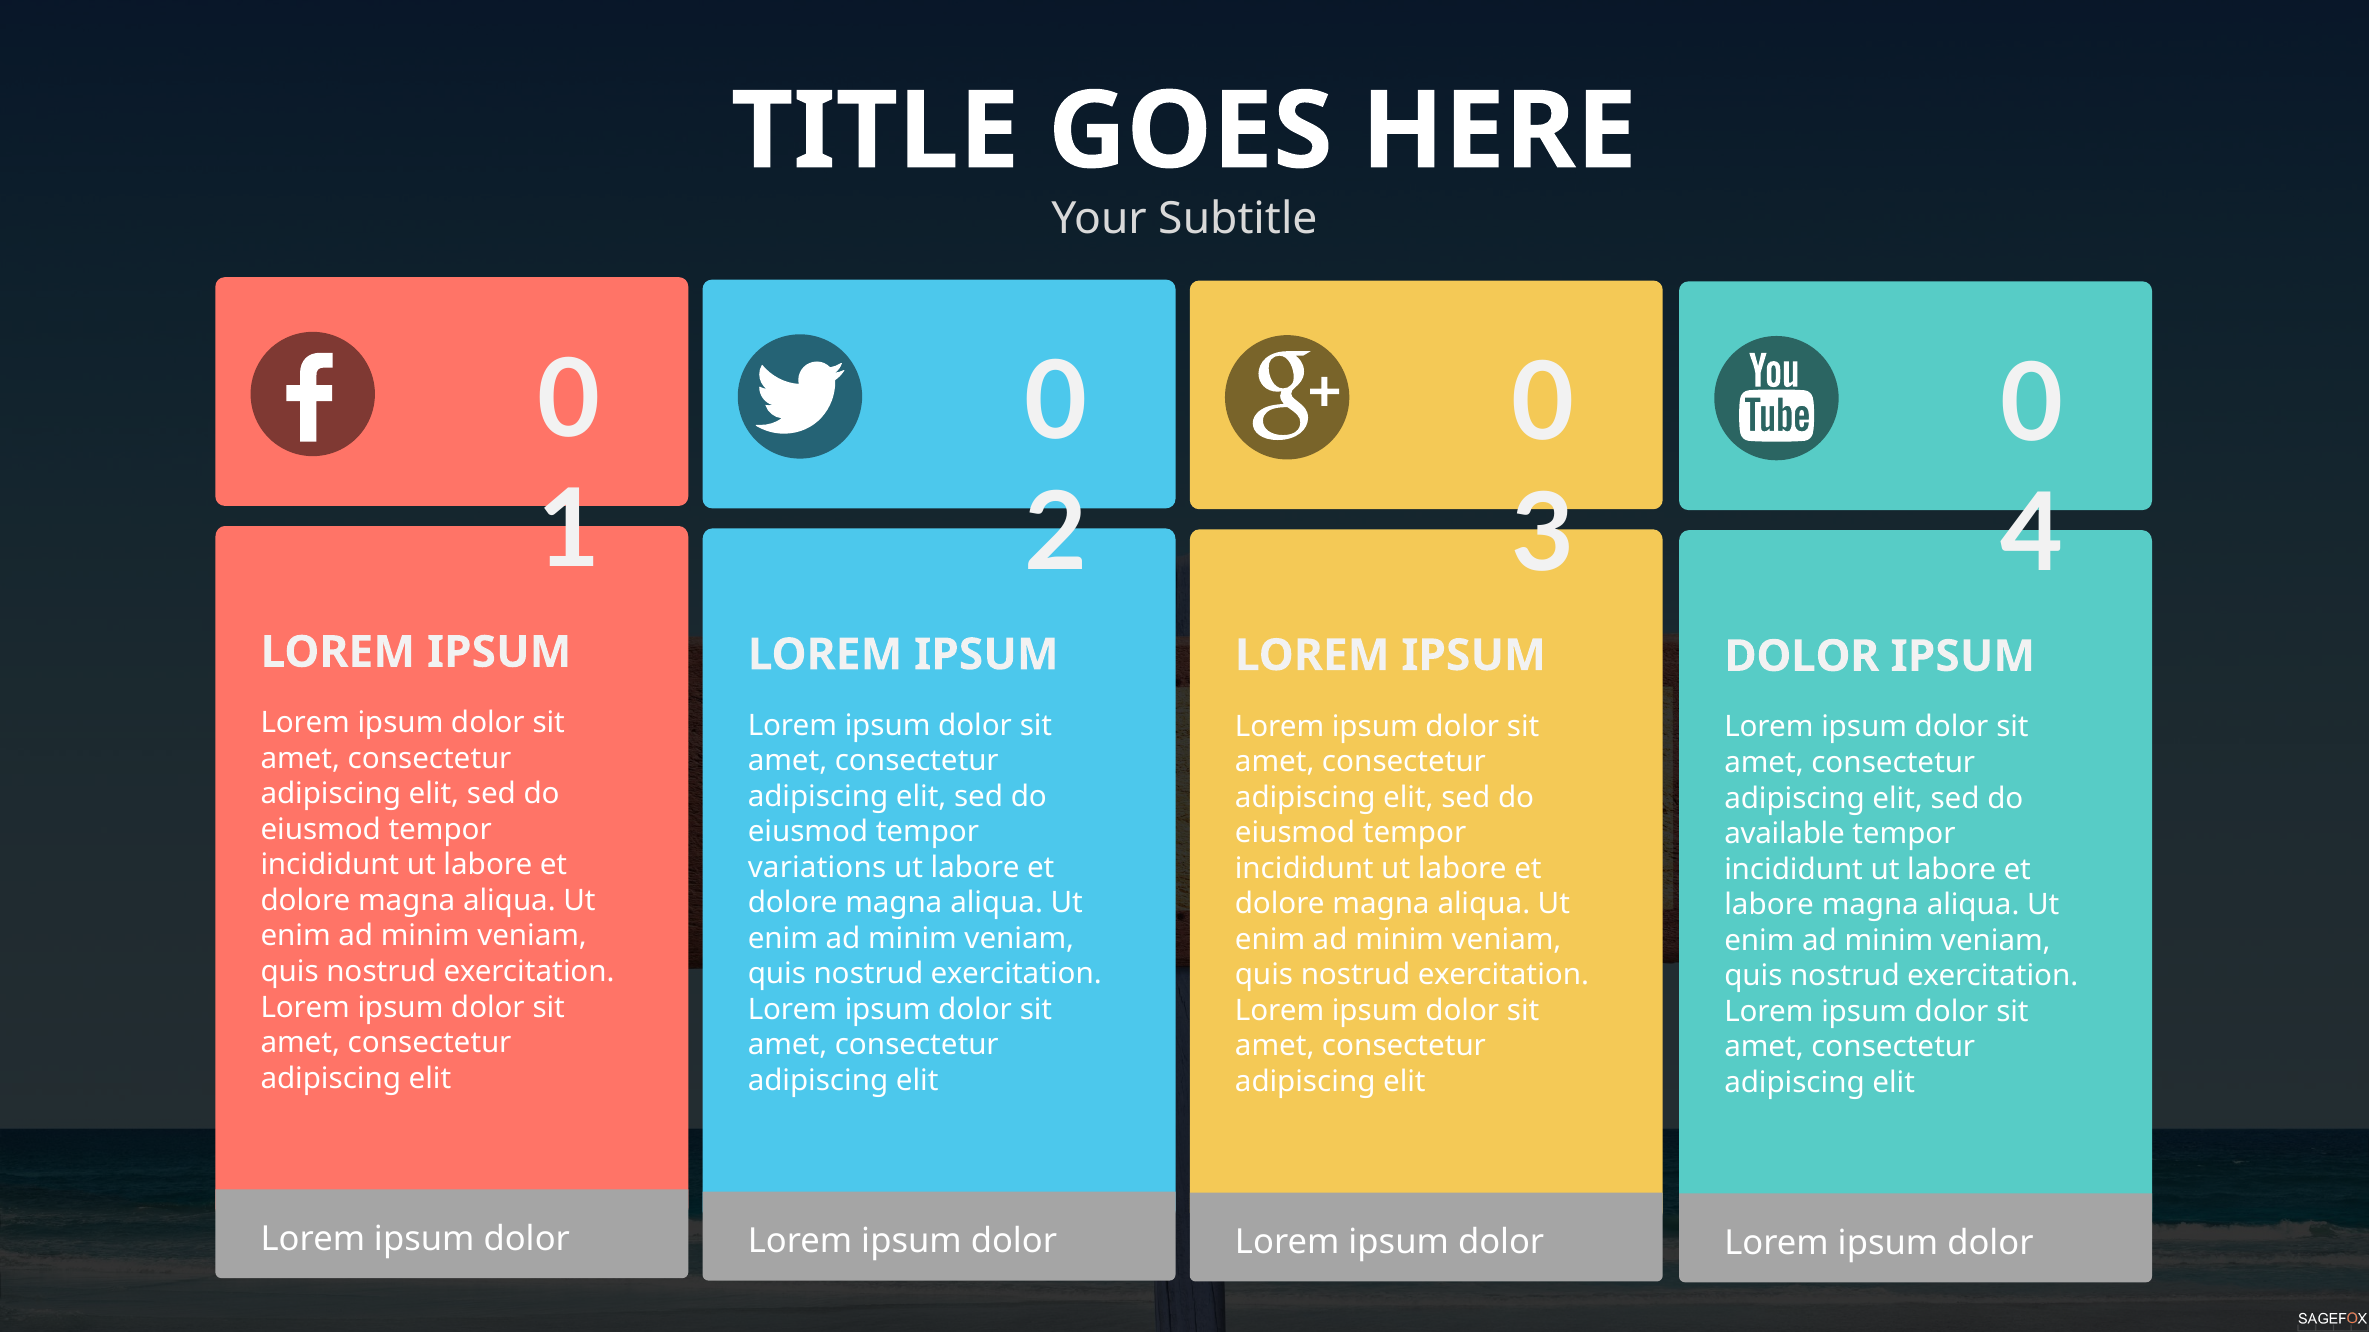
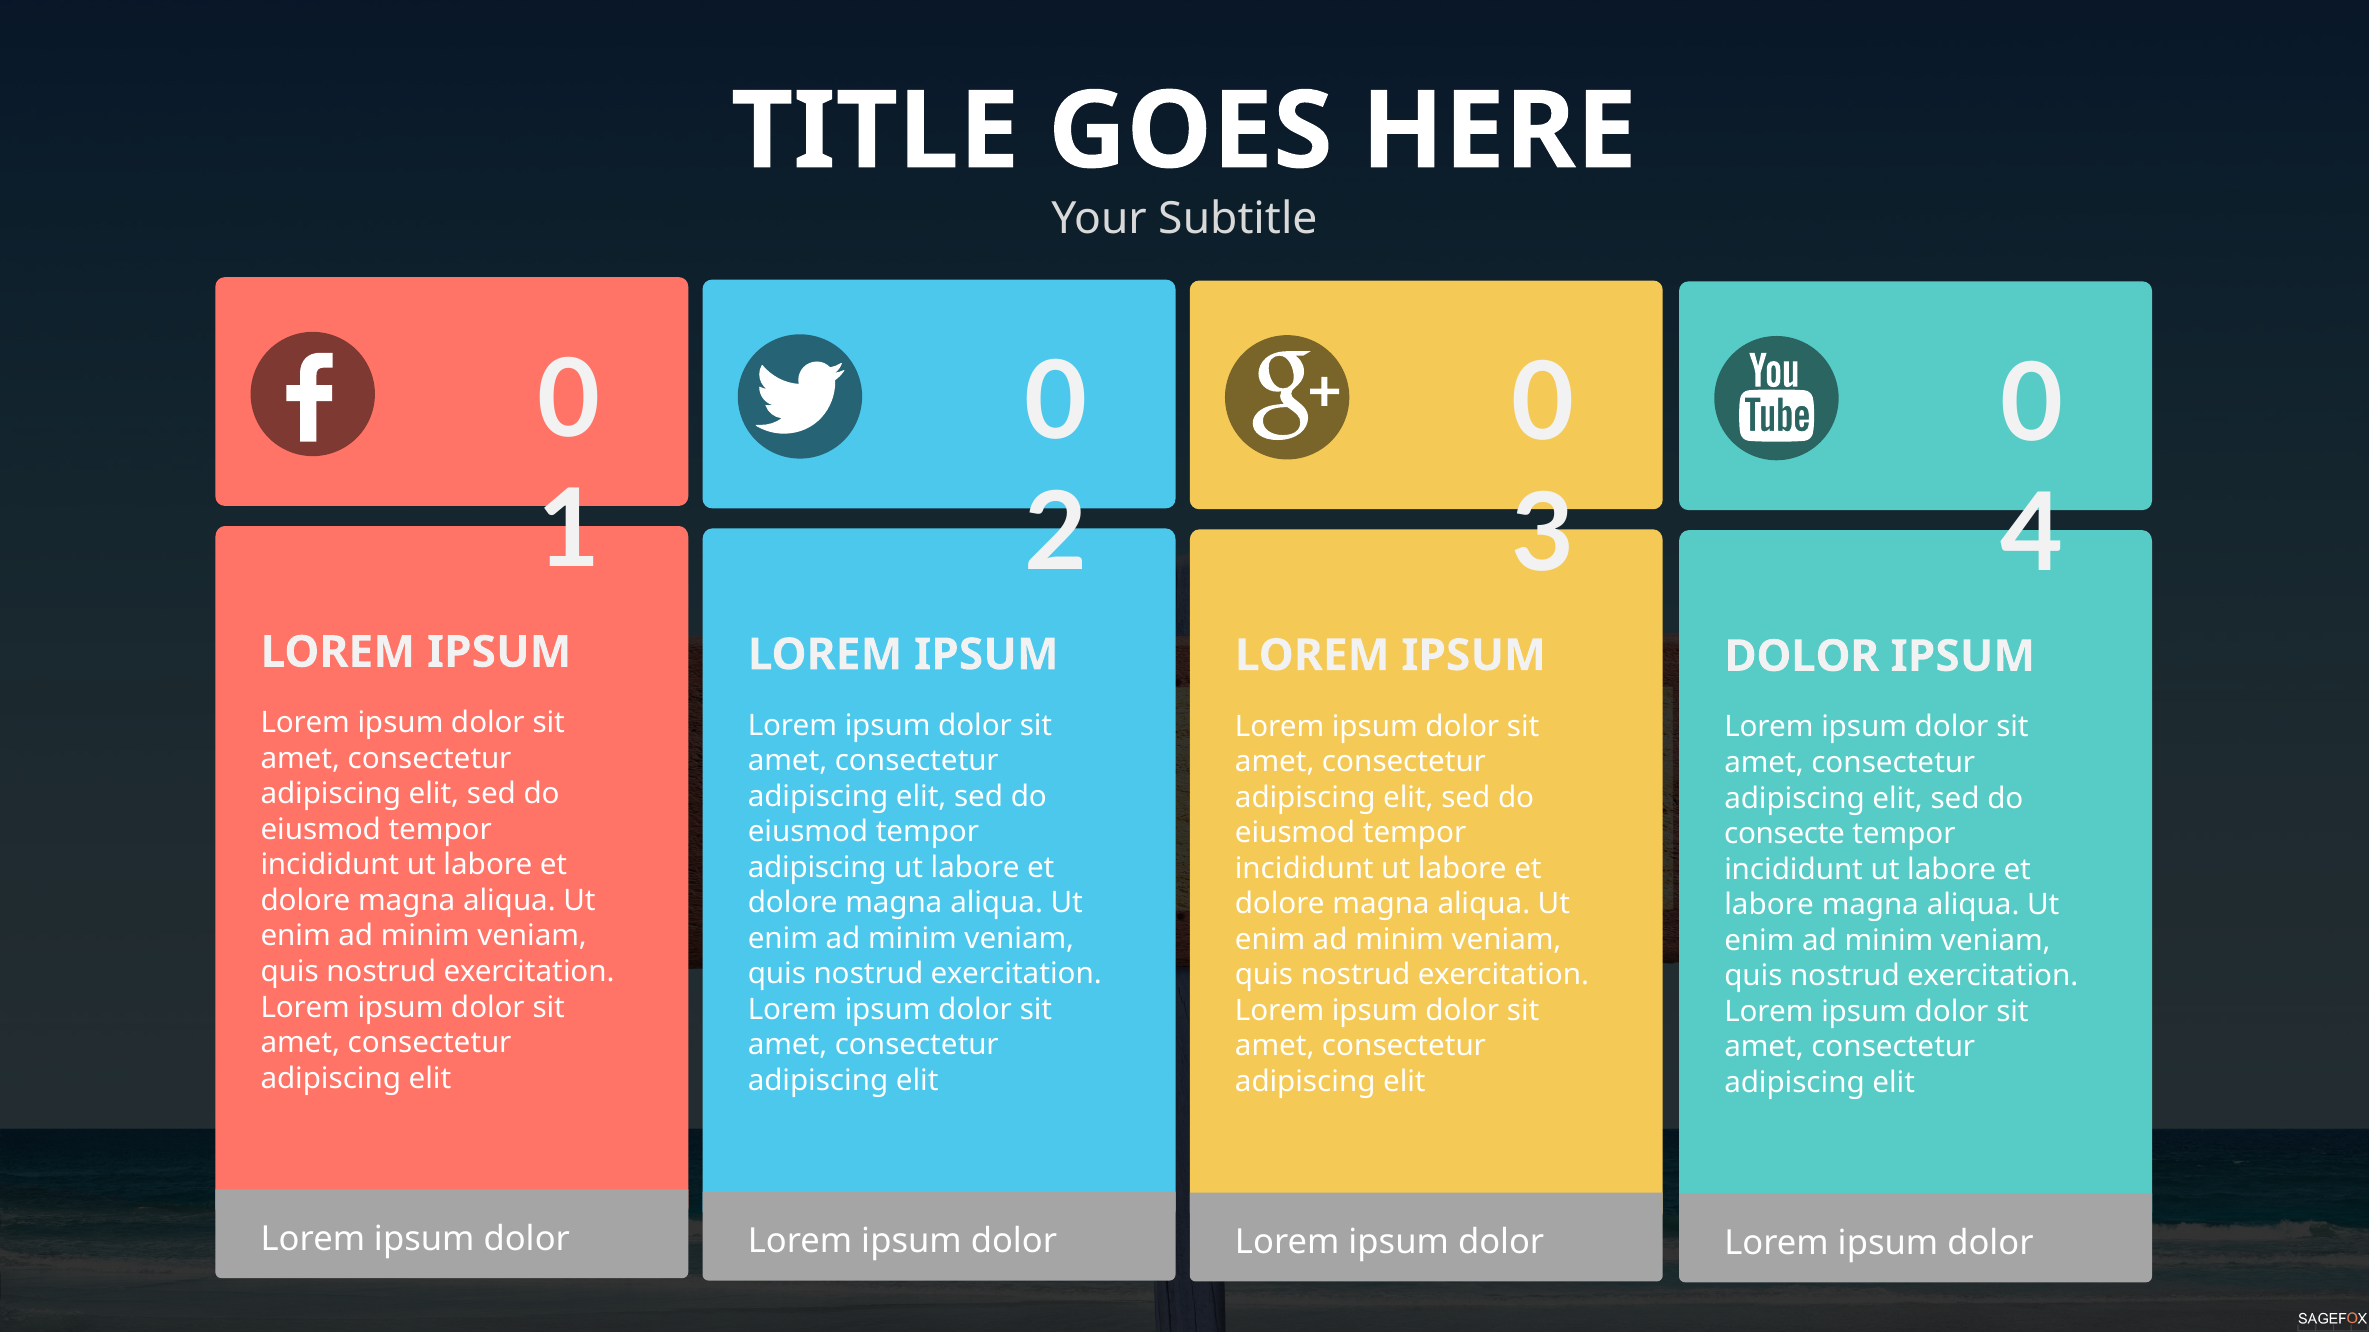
available: available -> consecte
variations at (817, 868): variations -> adipiscing
